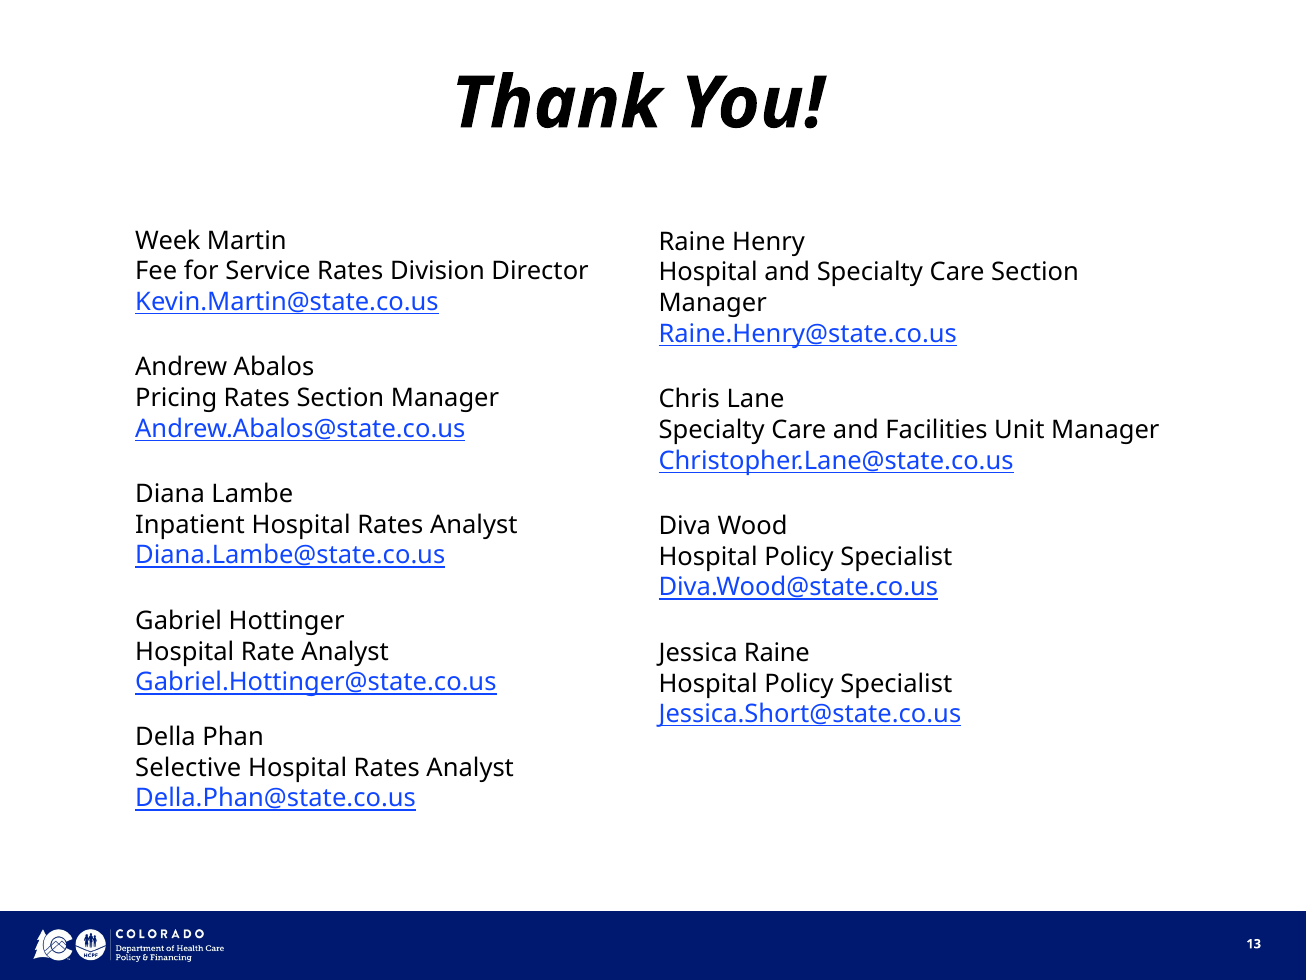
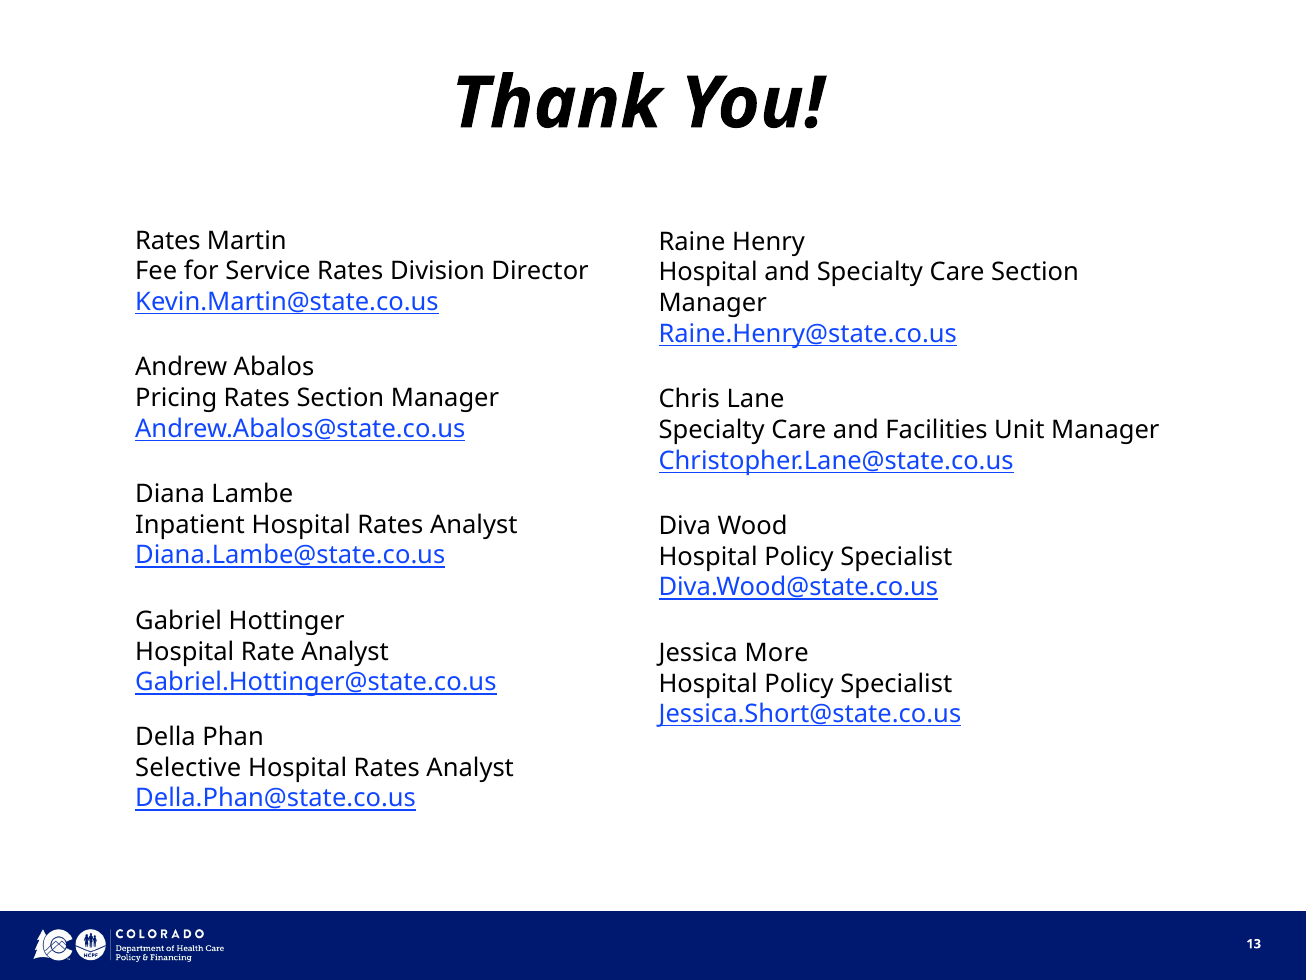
Week at (168, 240): Week -> Rates
Jessica Raine: Raine -> More
